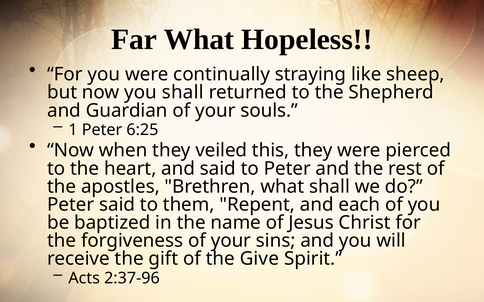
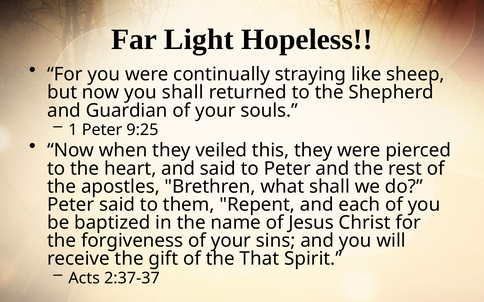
Far What: What -> Light
6:25: 6:25 -> 9:25
Give: Give -> That
2:37-96: 2:37-96 -> 2:37-37
